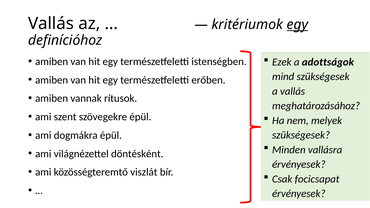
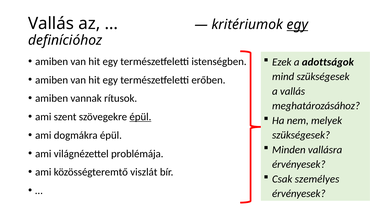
épül at (140, 117) underline: none -> present
döntésként: döntésként -> problémája
focicsapat: focicsapat -> személyes
